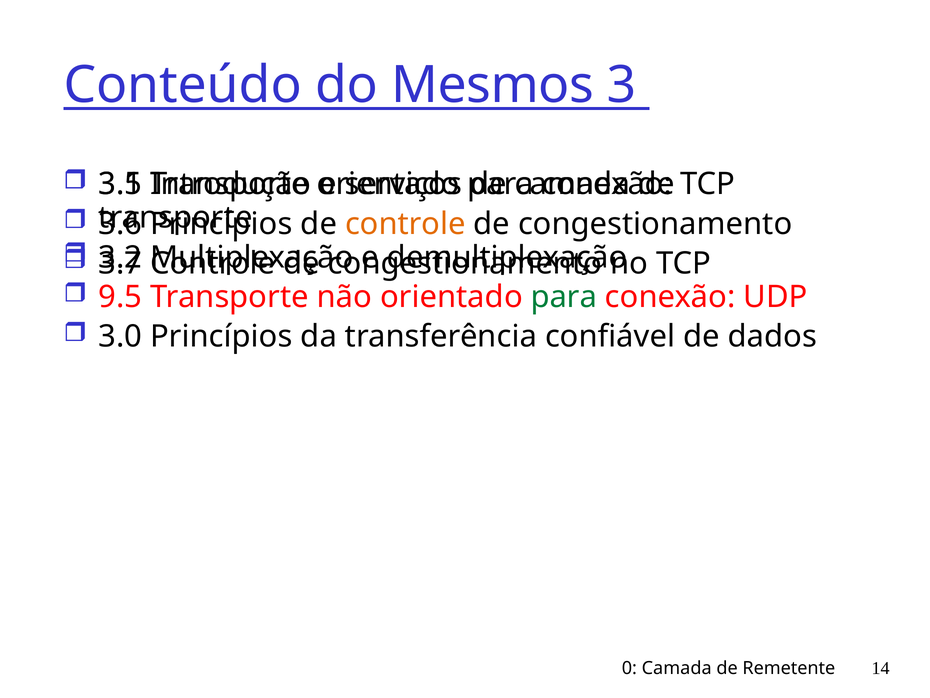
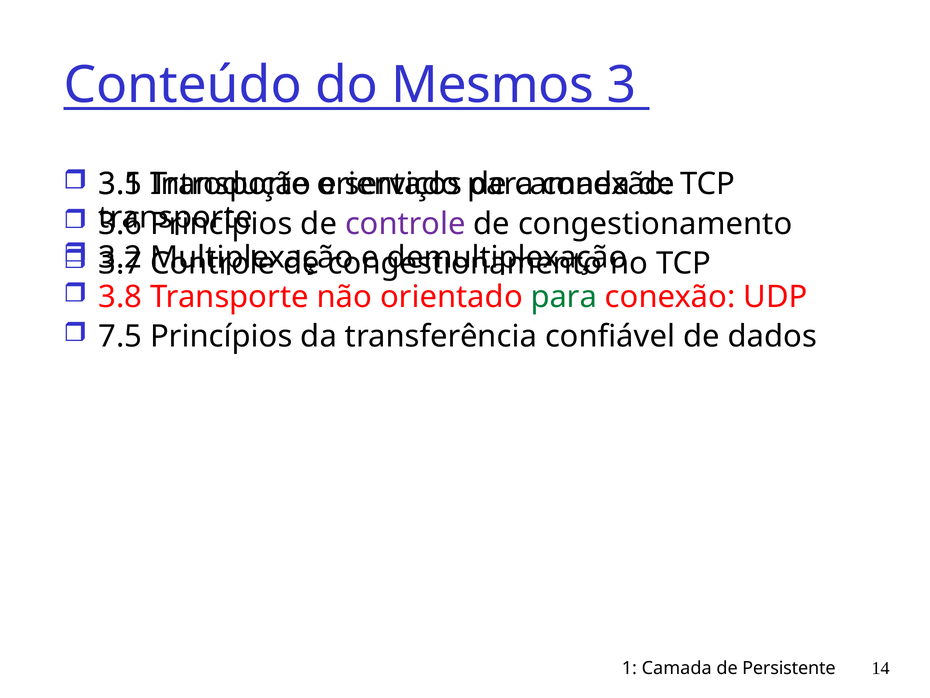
controle at (405, 224) colour: orange -> purple
9.5: 9.5 -> 3.8
3.0: 3.0 -> 7.5
0: 0 -> 1
Remetente: Remetente -> Persistente
